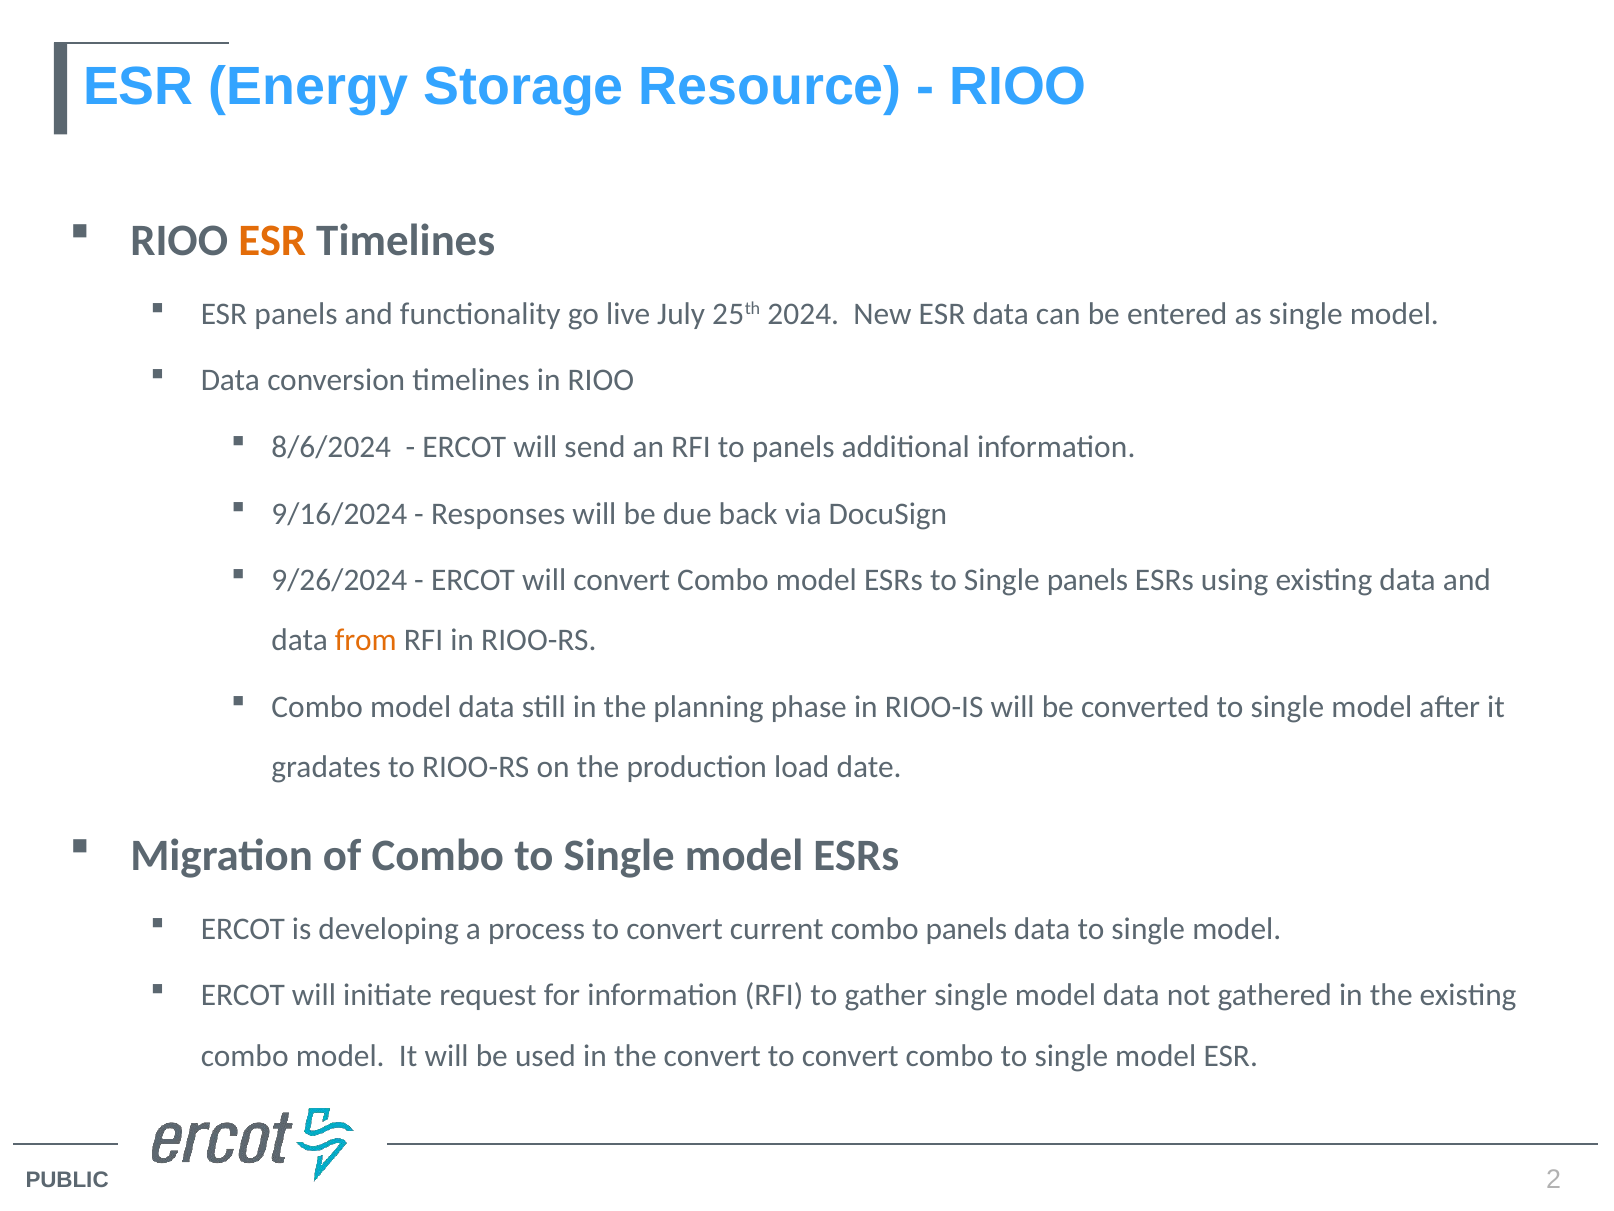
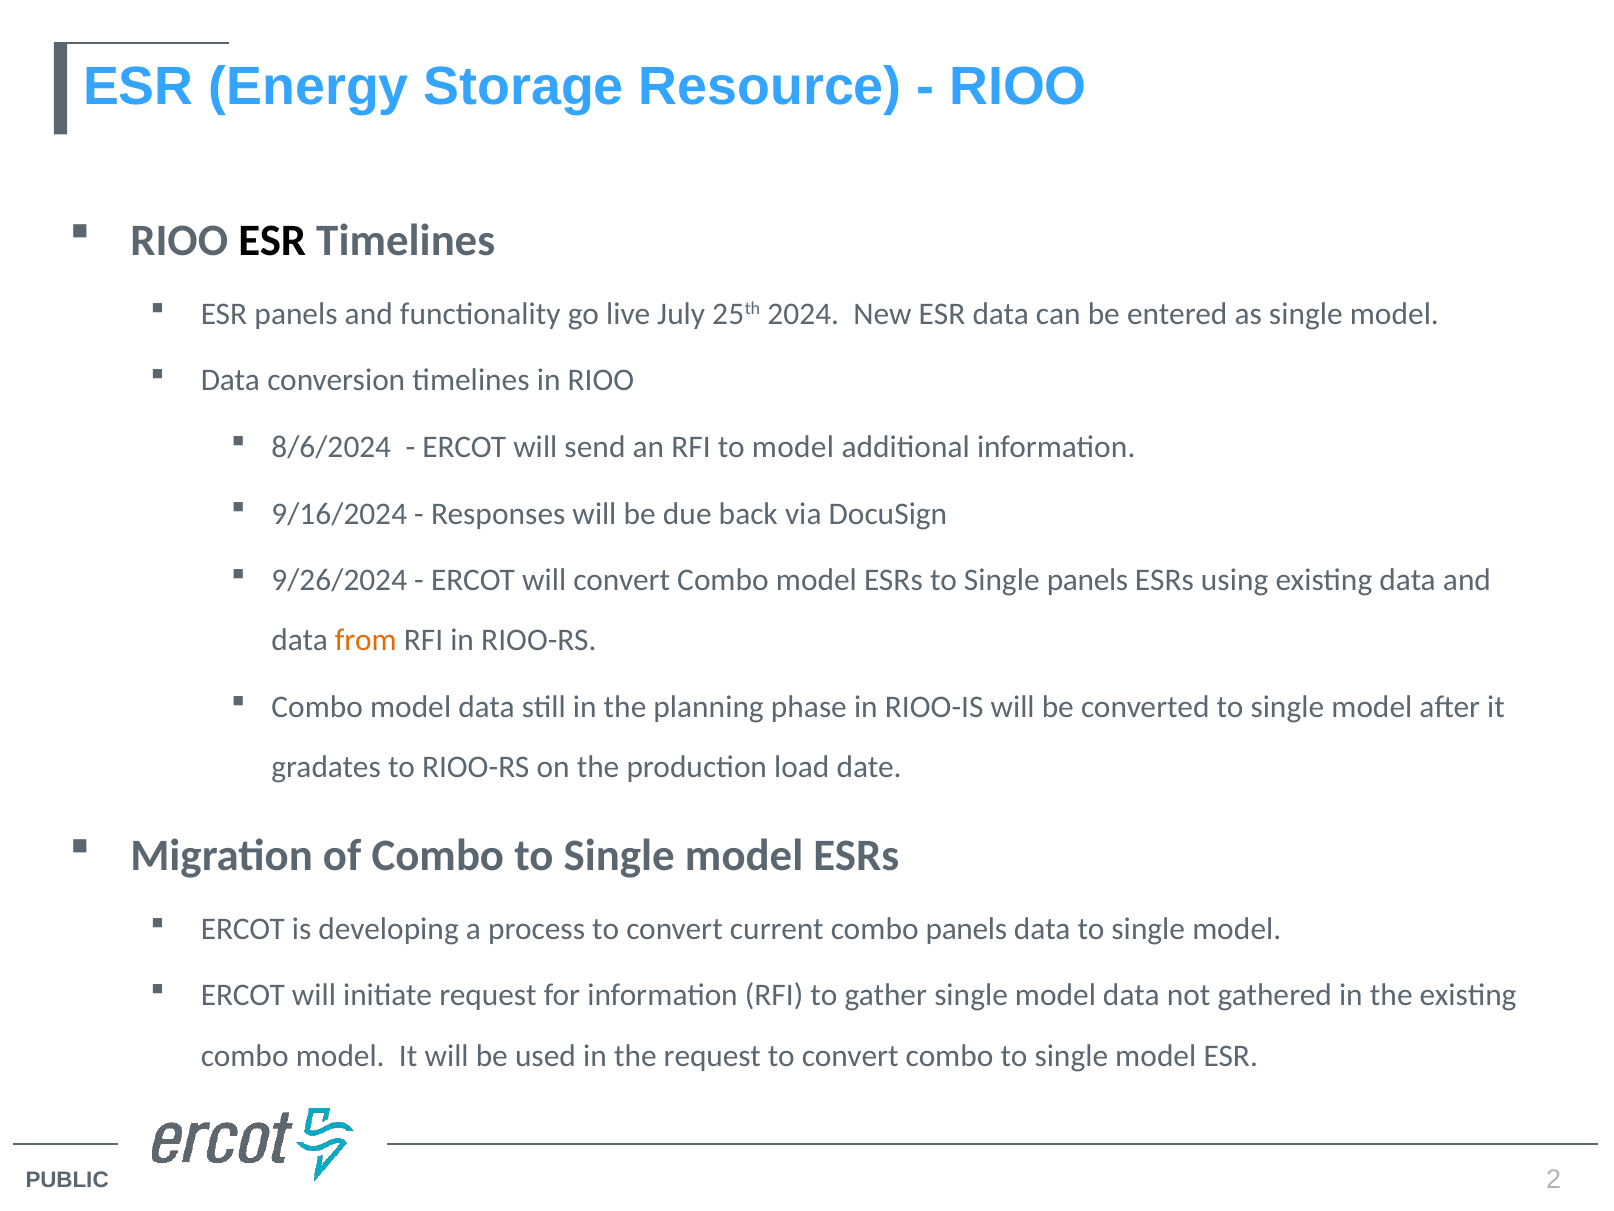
ESR at (272, 240) colour: orange -> black
to panels: panels -> model
the convert: convert -> request
